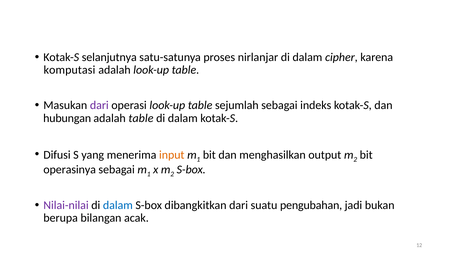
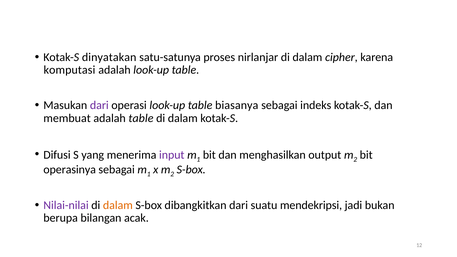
selanjutnya: selanjutnya -> dinyatakan
sejumlah: sejumlah -> biasanya
hubungan: hubungan -> membuat
input colour: orange -> purple
dalam at (118, 205) colour: blue -> orange
pengubahan: pengubahan -> mendekripsi
